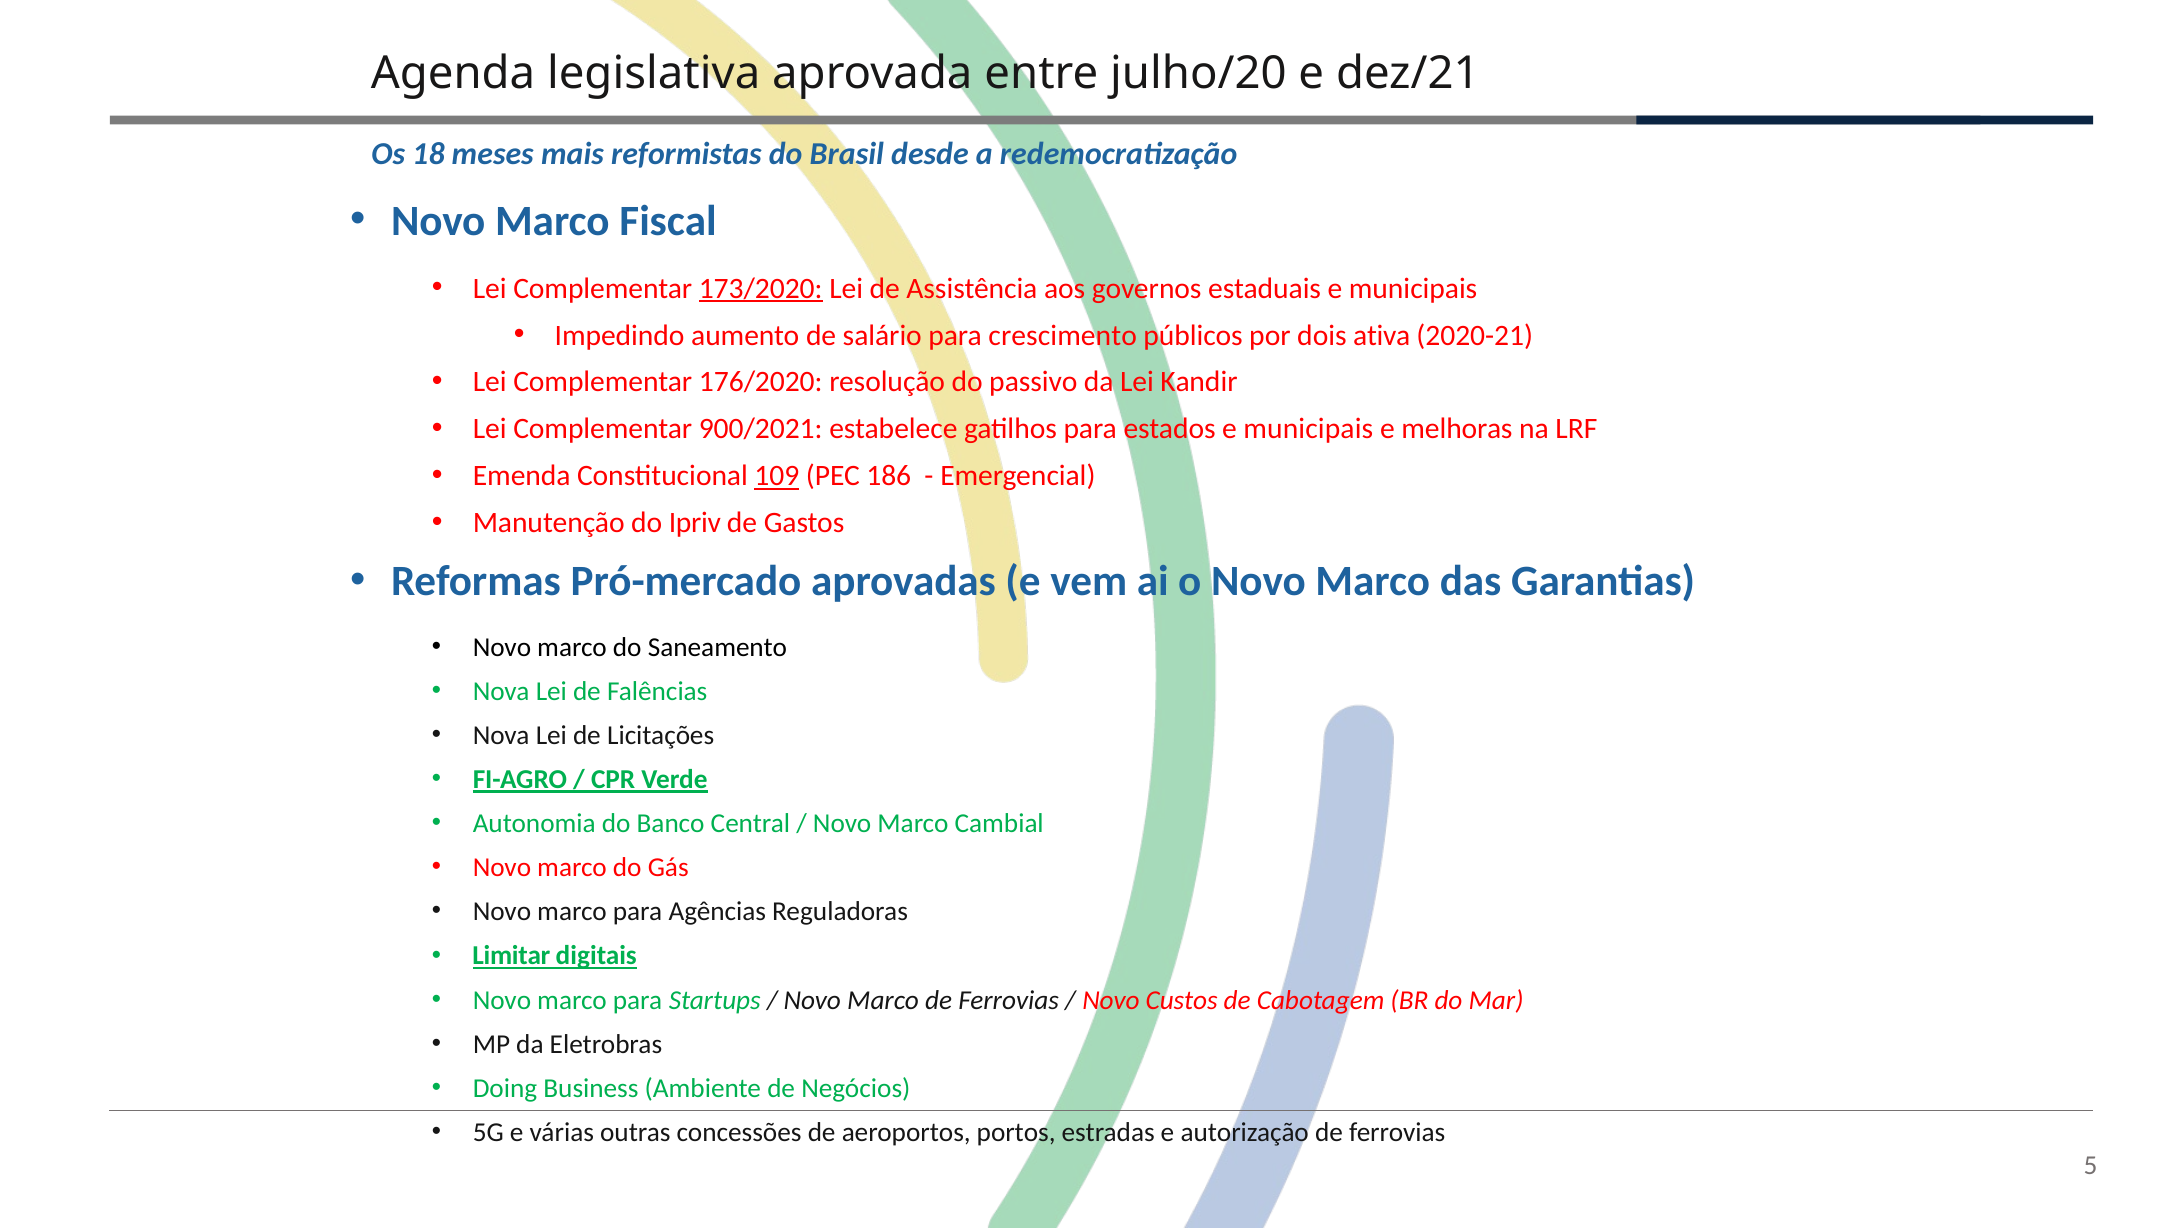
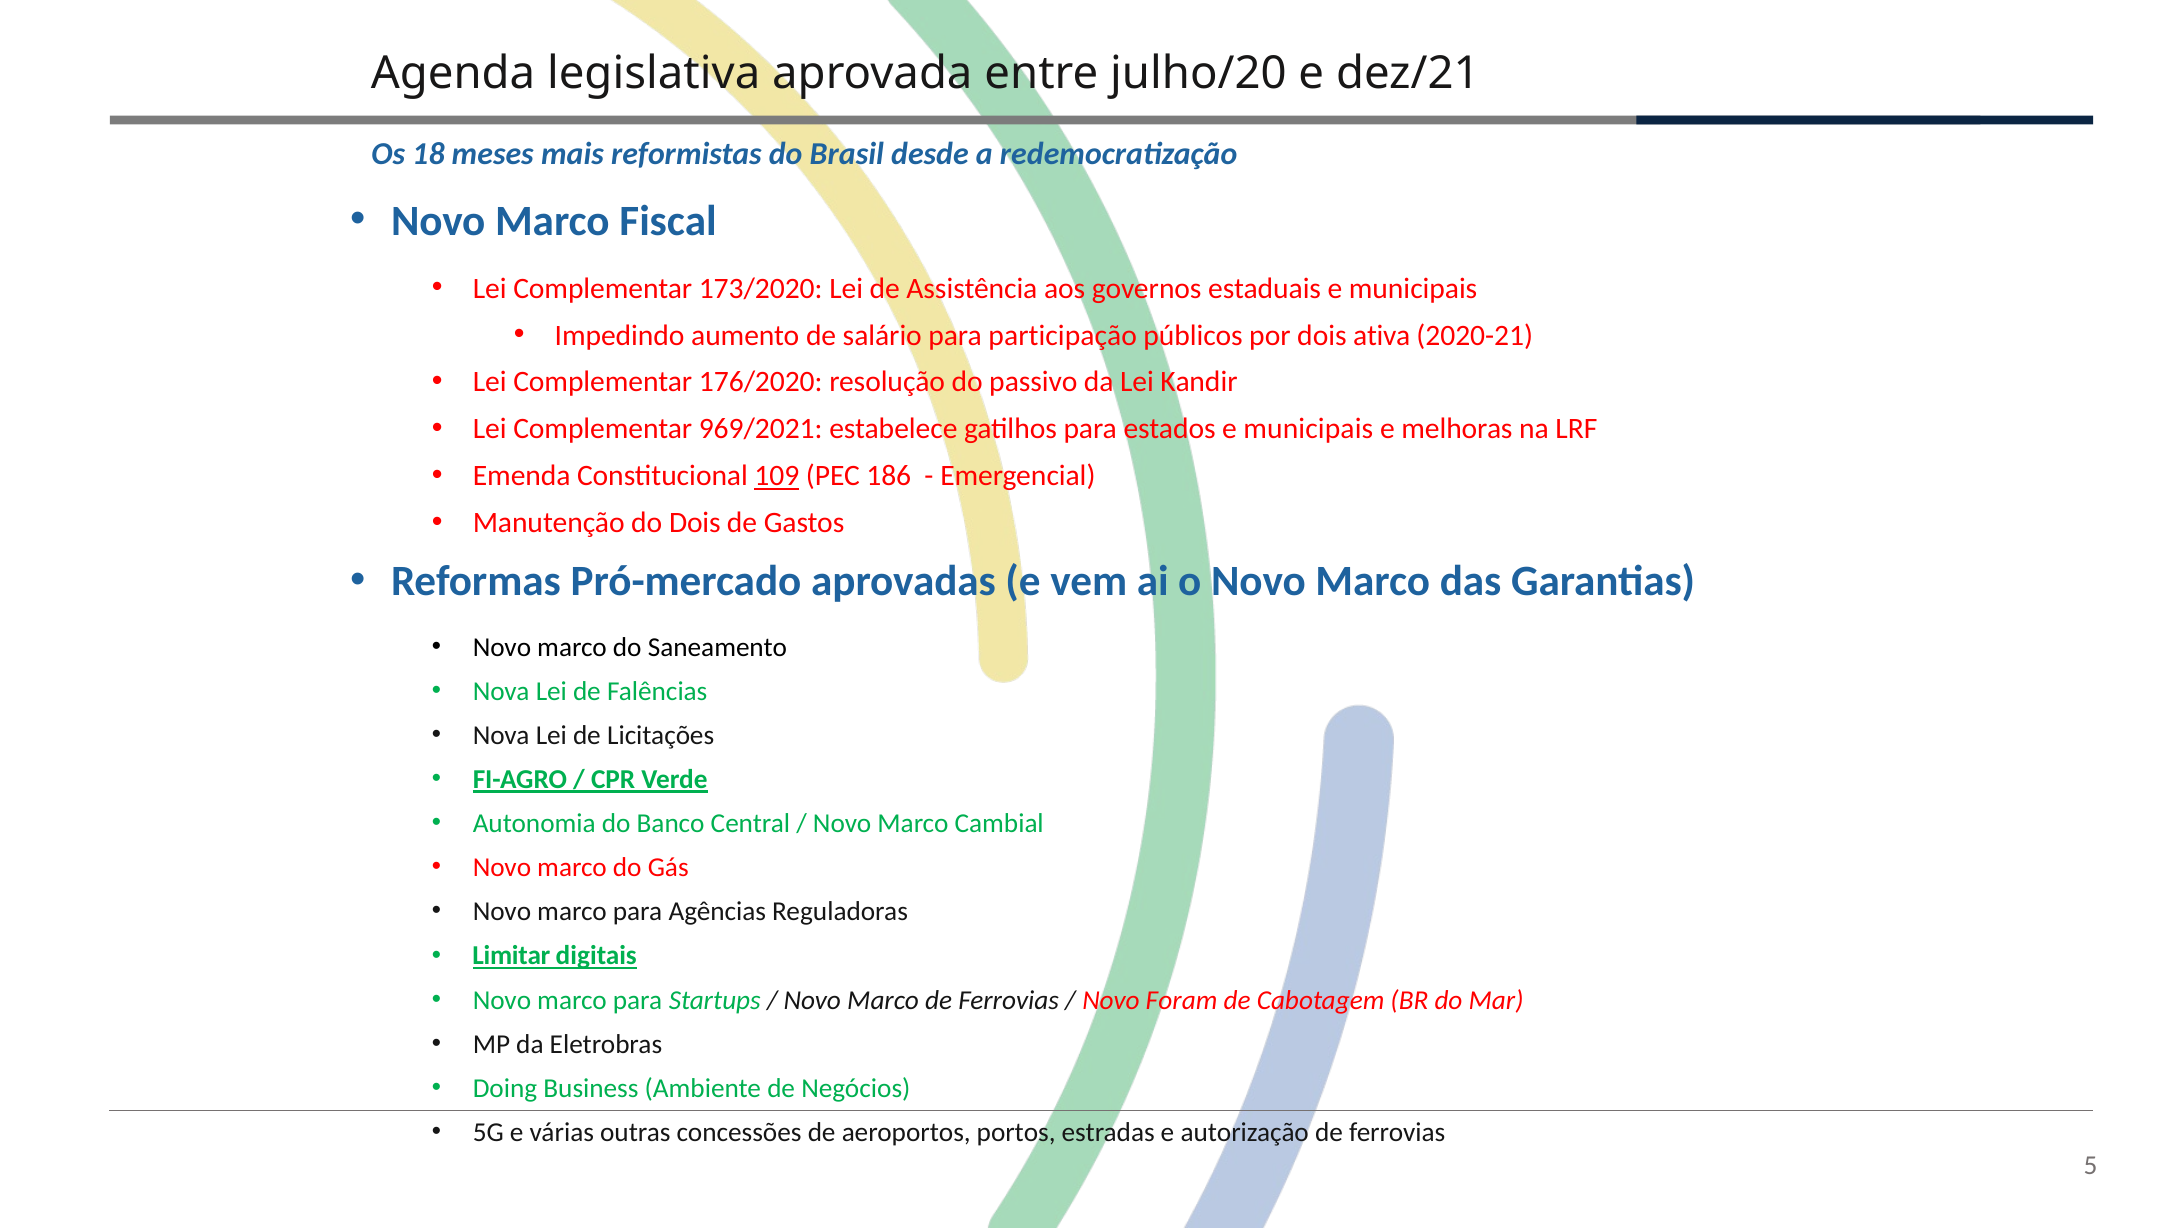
173/2020 underline: present -> none
crescimento: crescimento -> participação
900/2021: 900/2021 -> 969/2021
do Ipriv: Ipriv -> Dois
Custos: Custos -> Foram
